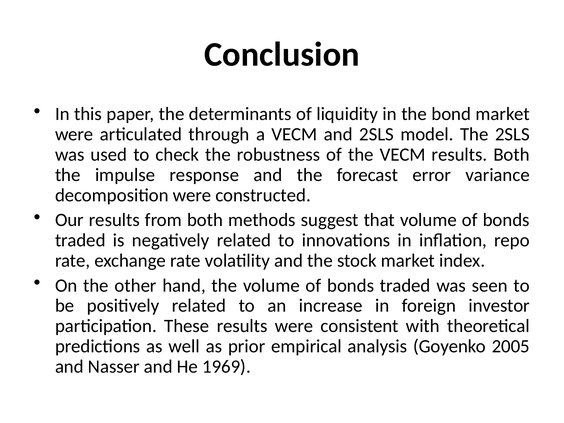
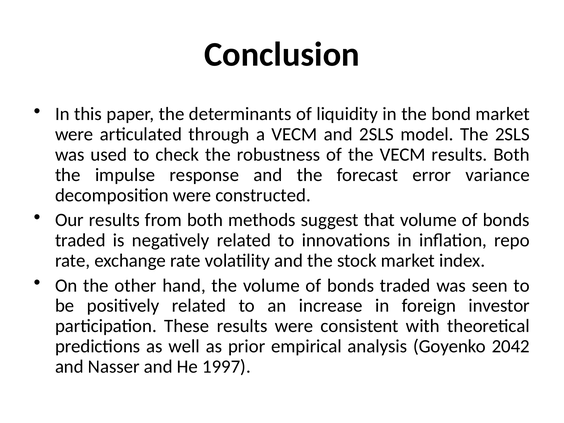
2005: 2005 -> 2042
1969: 1969 -> 1997
